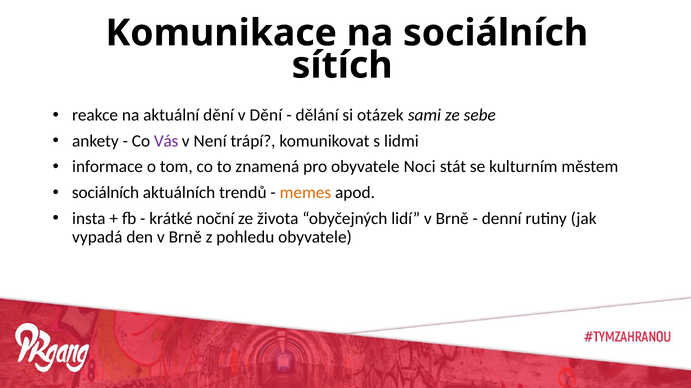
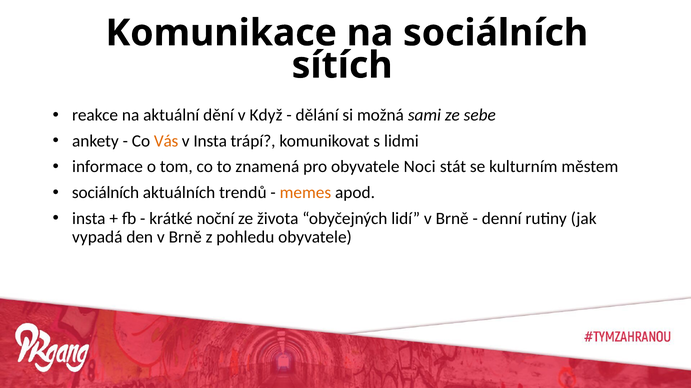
v Dění: Dění -> Když
otázek: otázek -> možná
Vás colour: purple -> orange
v Není: Není -> Insta
